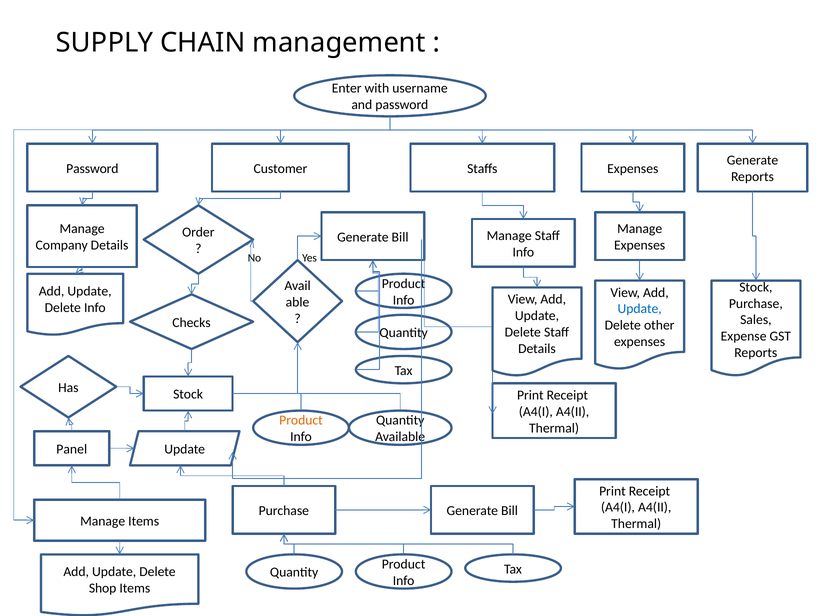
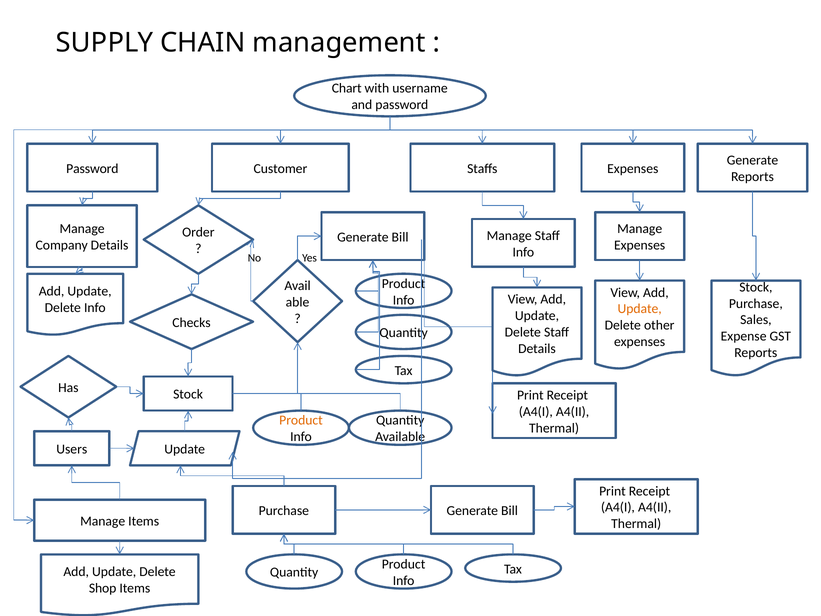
Enter: Enter -> Chart
Update at (640, 309) colour: blue -> orange
Panel: Panel -> Users
